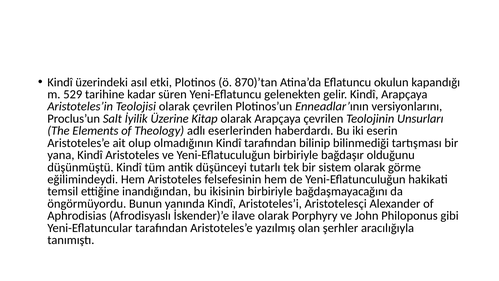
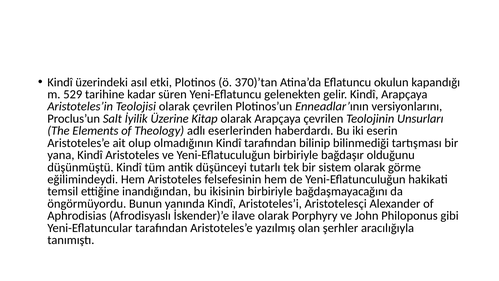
870)’tan: 870)’tan -> 370)’tan
